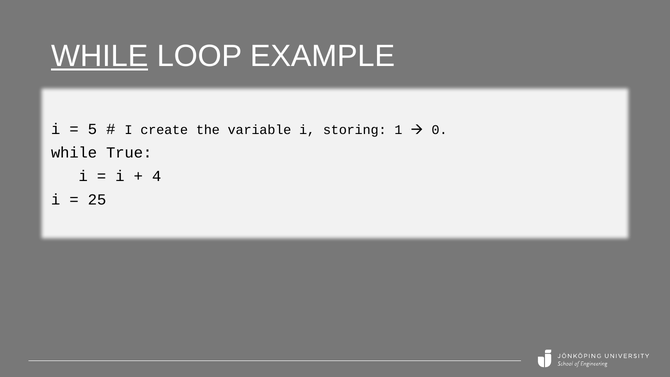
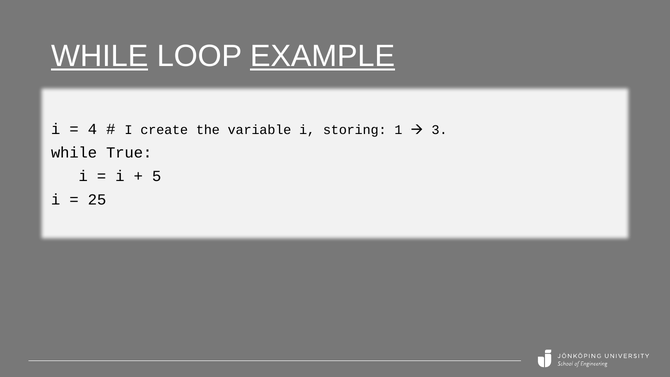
EXAMPLE underline: none -> present
5: 5 -> 4
0: 0 -> 3
4: 4 -> 5
